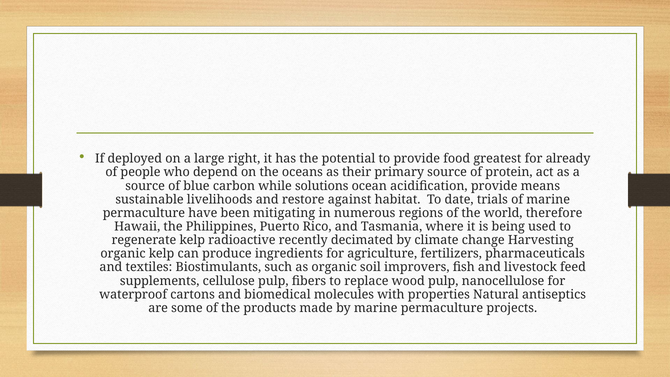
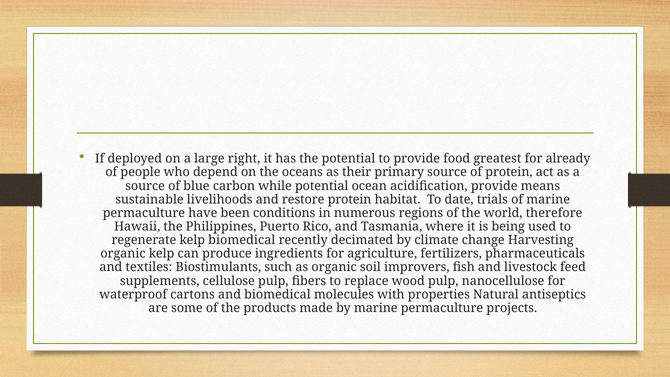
while solutions: solutions -> potential
restore against: against -> protein
mitigating: mitigating -> conditions
kelp radioactive: radioactive -> biomedical
